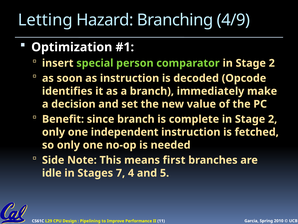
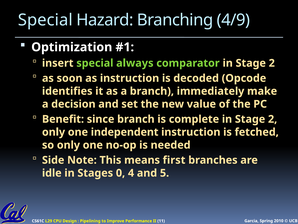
Letting at (45, 20): Letting -> Special
person: person -> always
7: 7 -> 0
